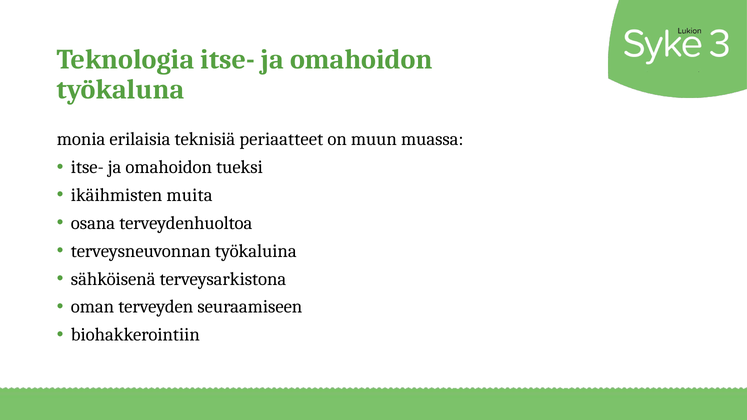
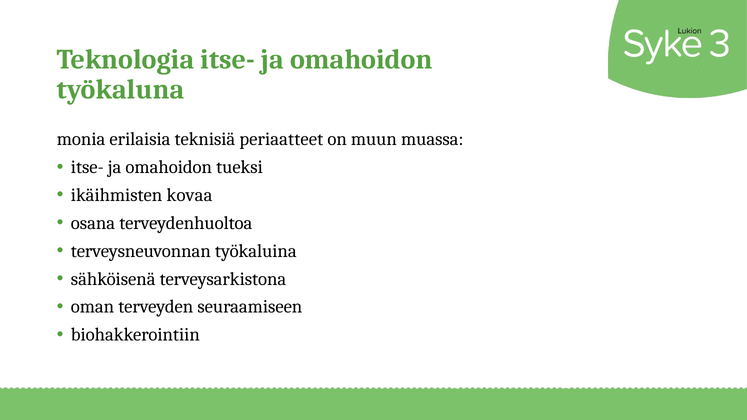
muita: muita -> kovaa
